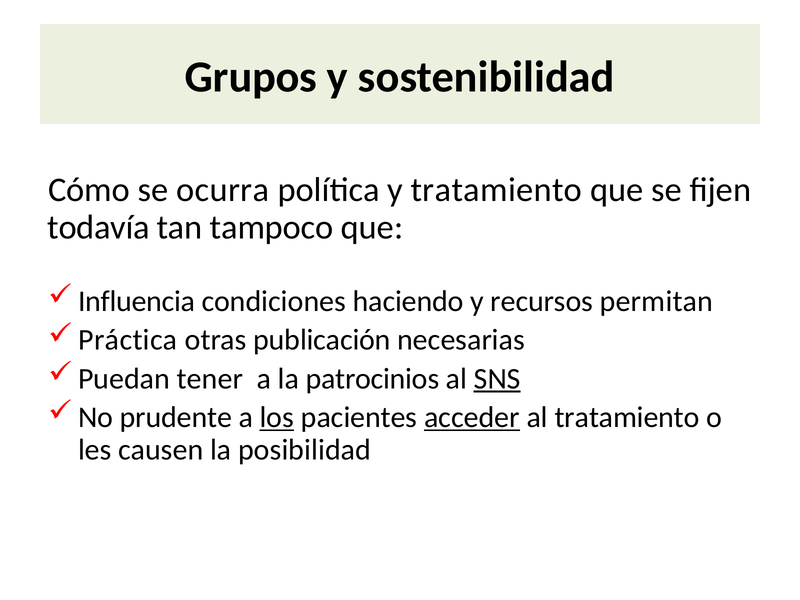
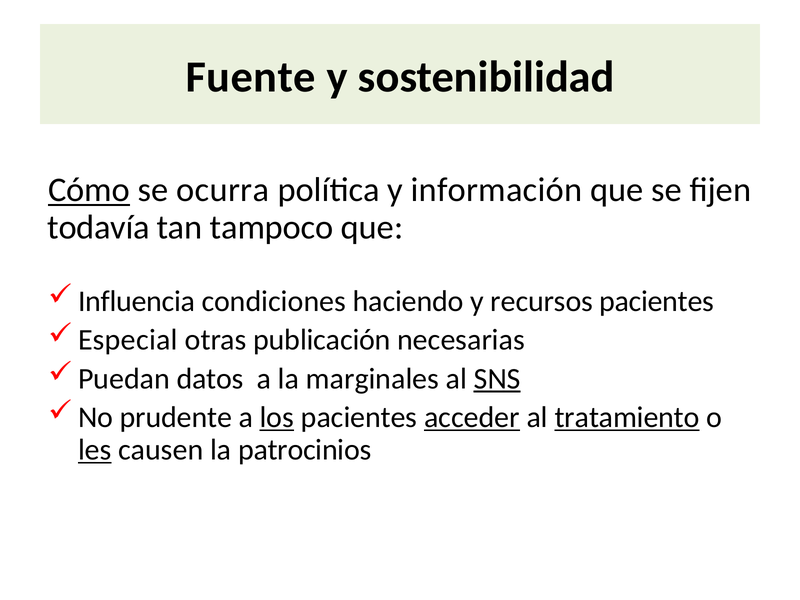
Grupos: Grupos -> Fuente
Cómo underline: none -> present
y tratamiento: tratamiento -> información
recursos permitan: permitan -> pacientes
Práctica: Práctica -> Especial
tener: tener -> datos
patrocinios: patrocinios -> marginales
tratamiento at (627, 417) underline: none -> present
les underline: none -> present
posibilidad: posibilidad -> patrocinios
